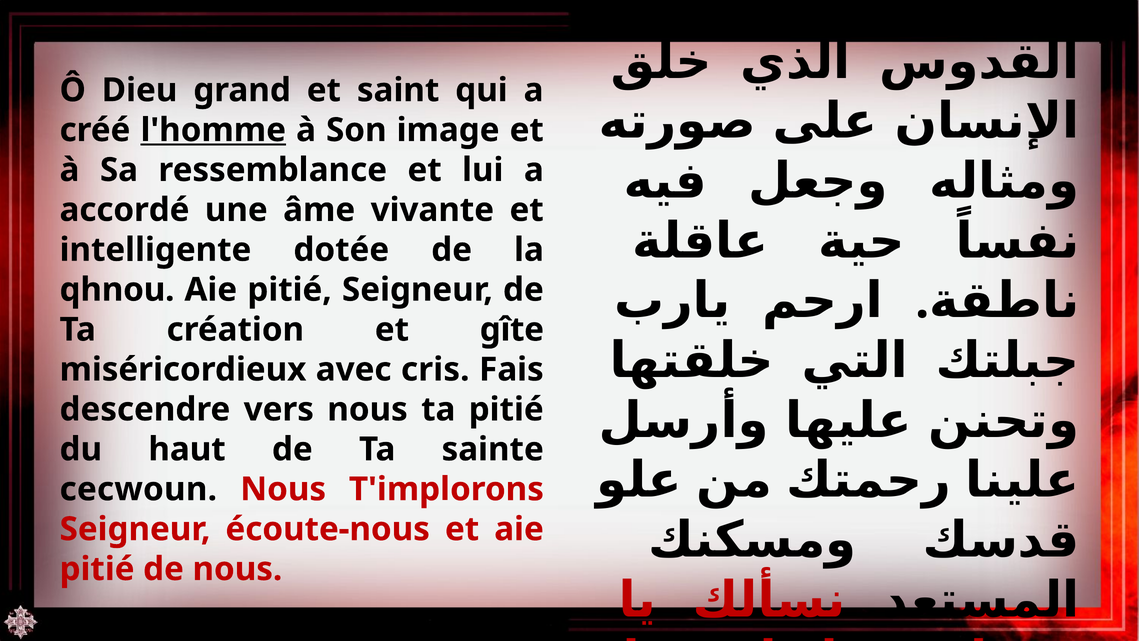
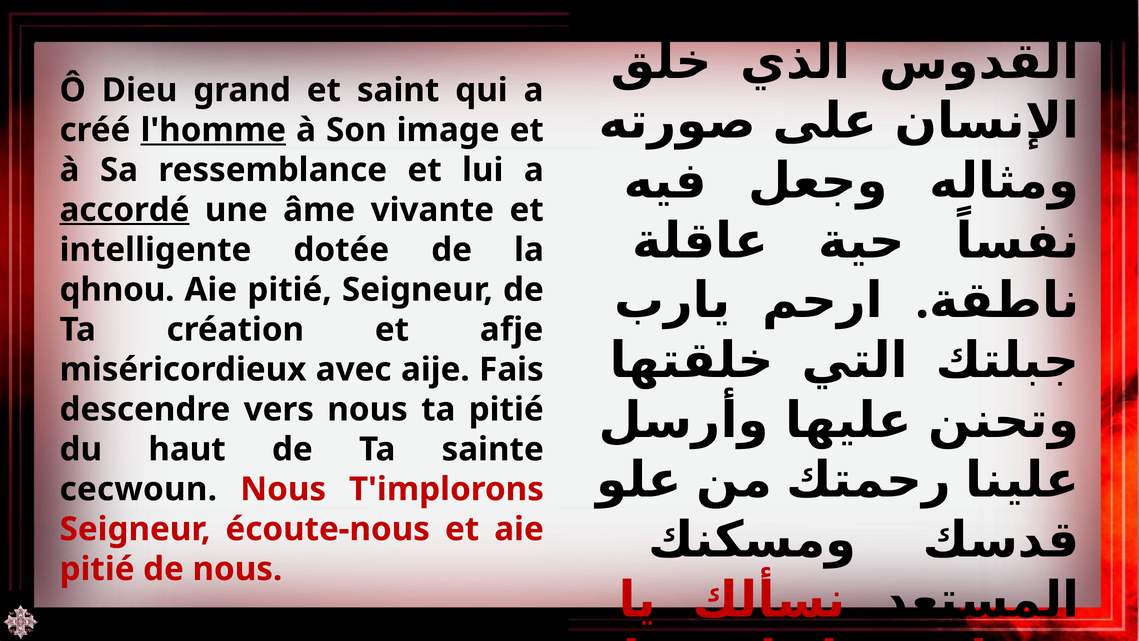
accordé underline: none -> present
gîte: gîte -> afje
cris: cris -> aije
